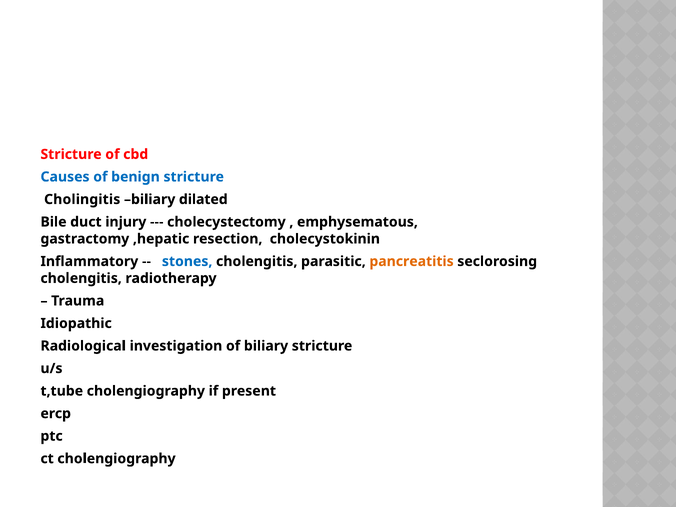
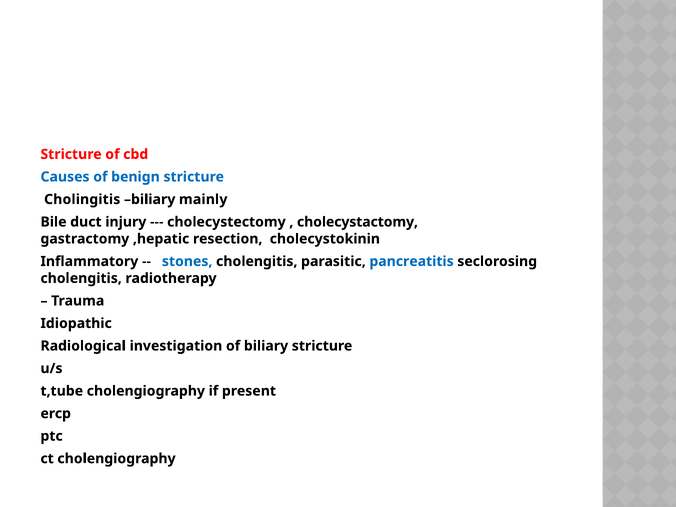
dilated: dilated -> mainly
emphysematous: emphysematous -> cholecystactomy
pancreatitis colour: orange -> blue
